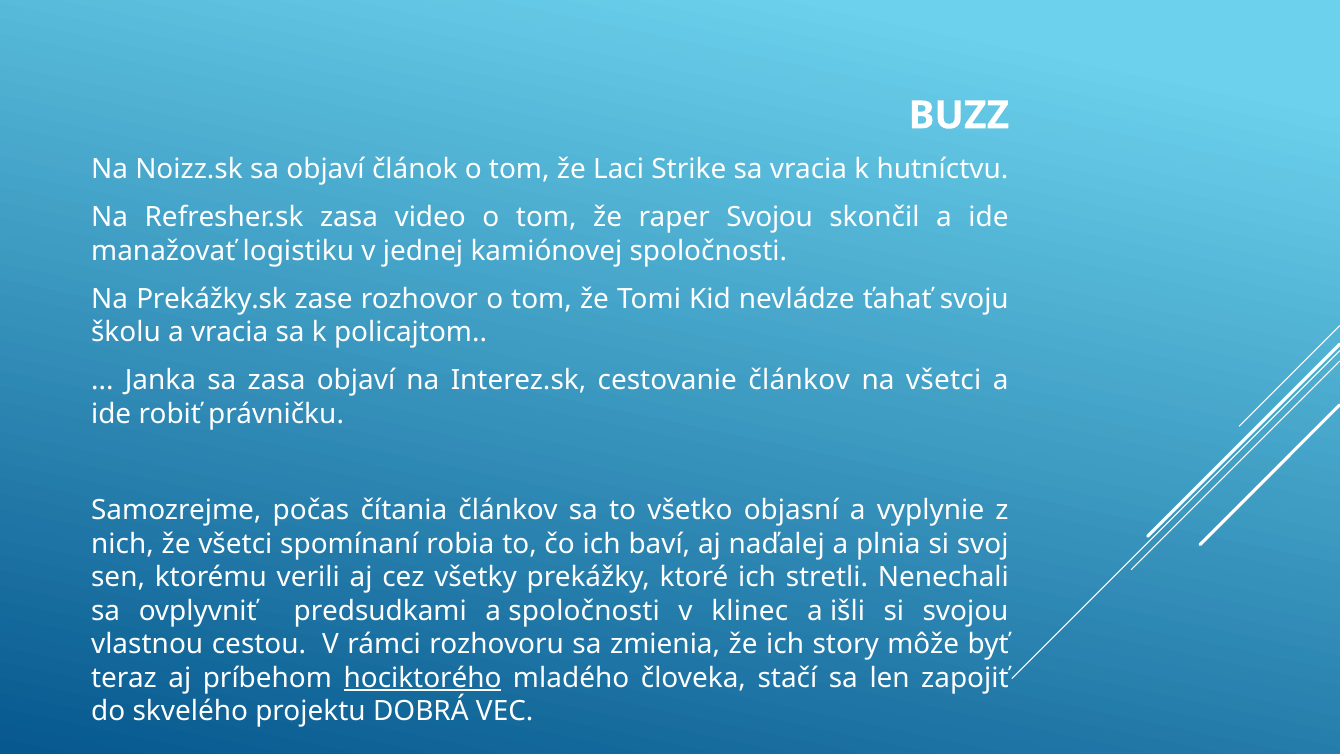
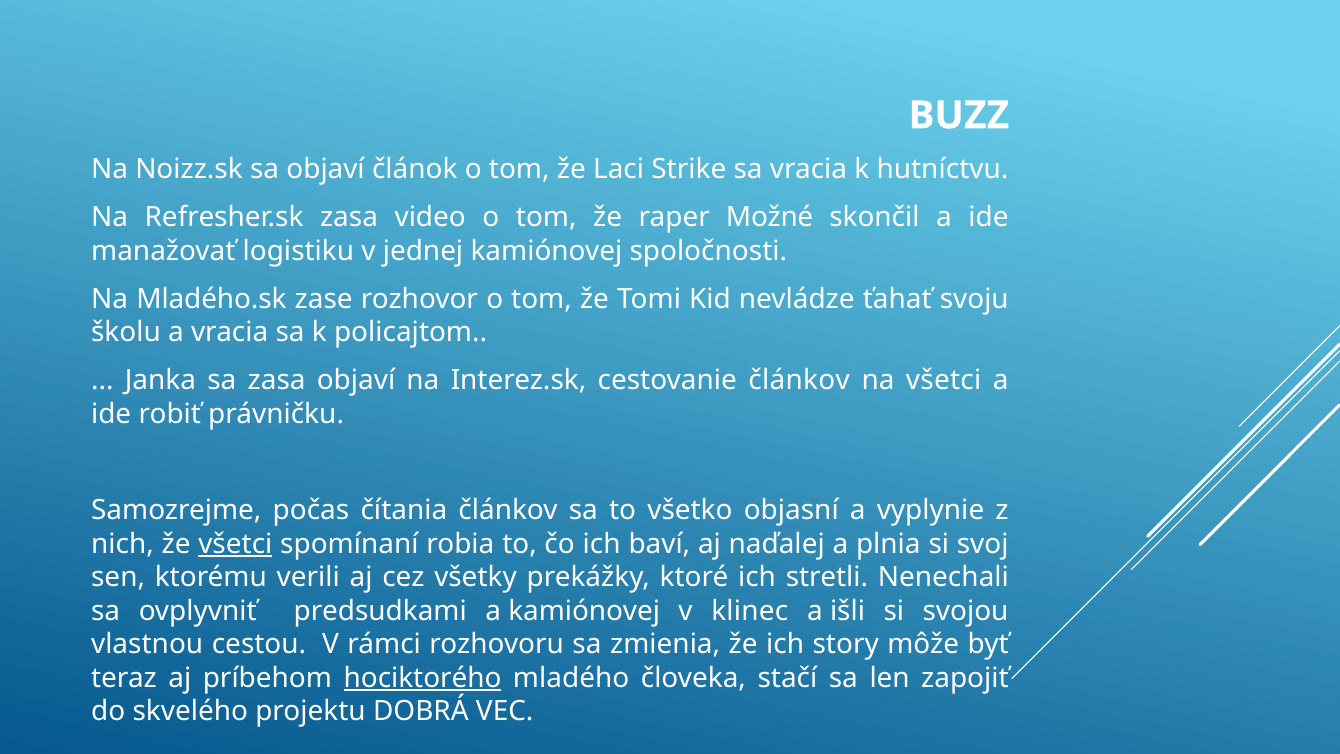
raper Svojou: Svojou -> Možné
Prekážky.sk: Prekážky.sk -> Mladého.sk
všetci at (235, 544) underline: none -> present
a spoločnosti: spoločnosti -> kamiónovej
